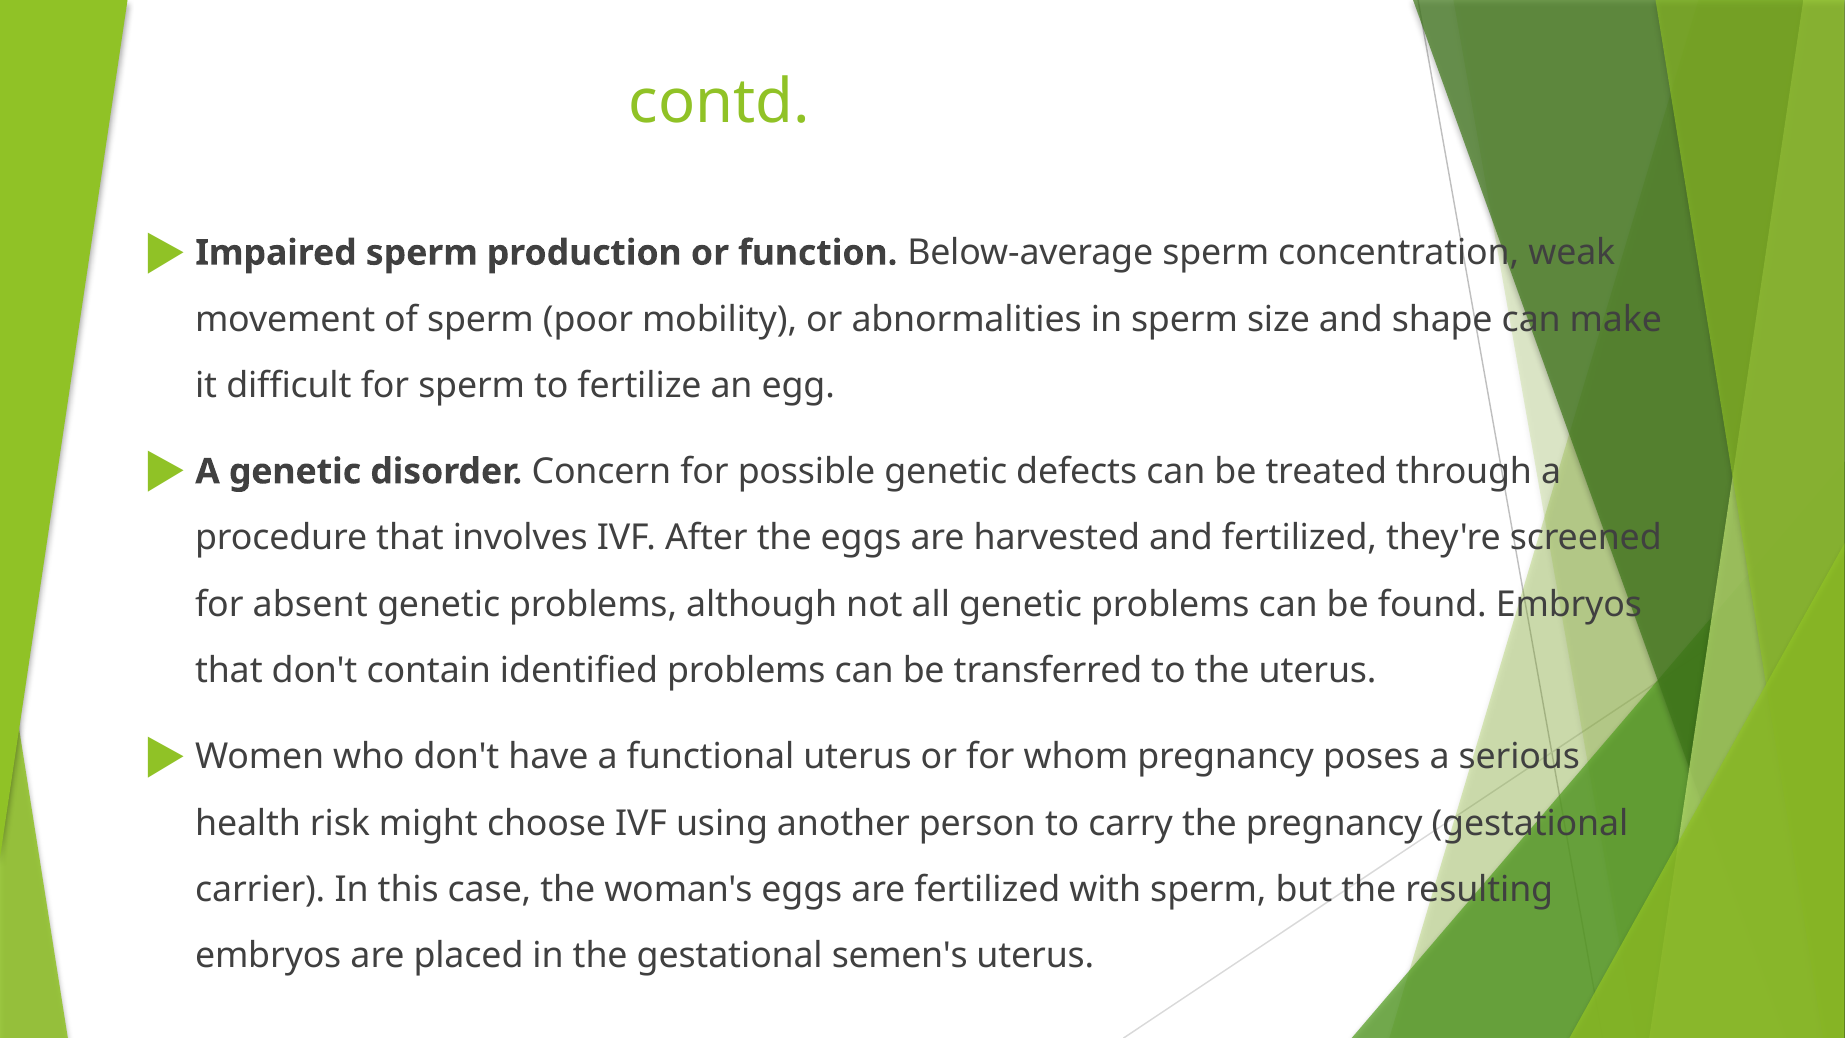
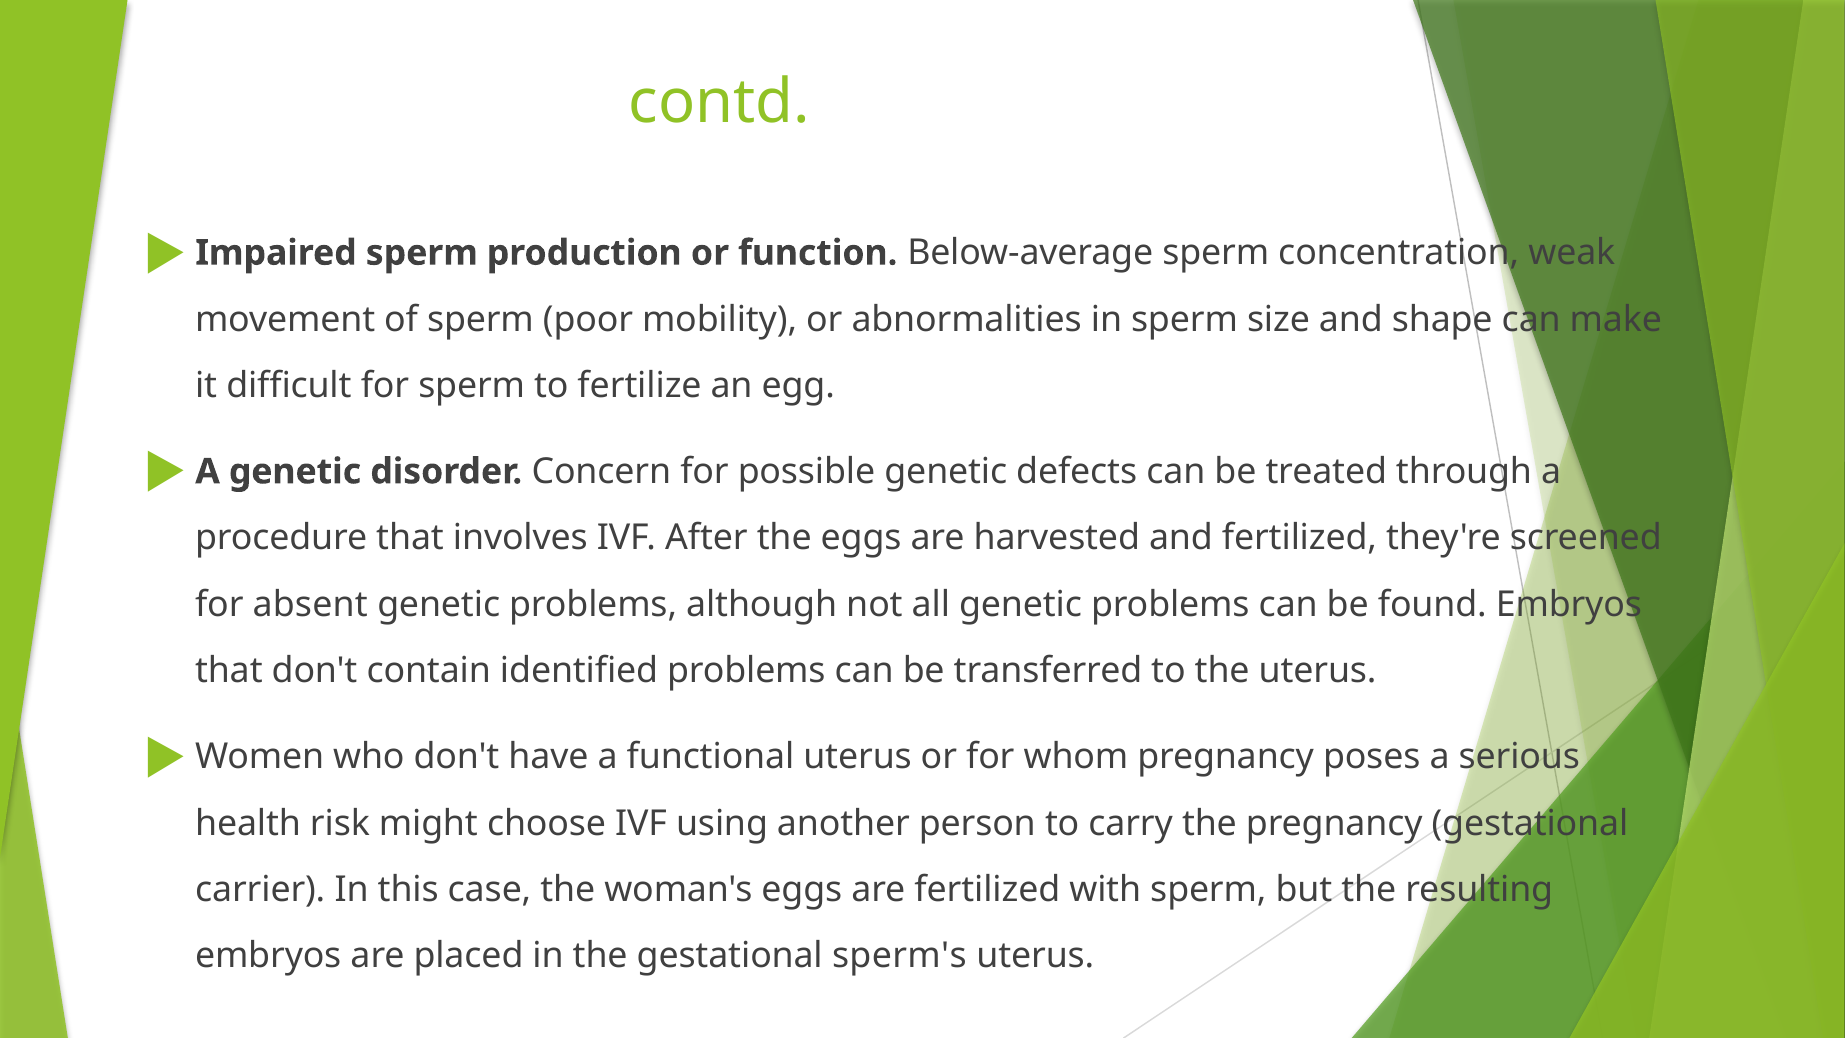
semen's: semen's -> sperm's
